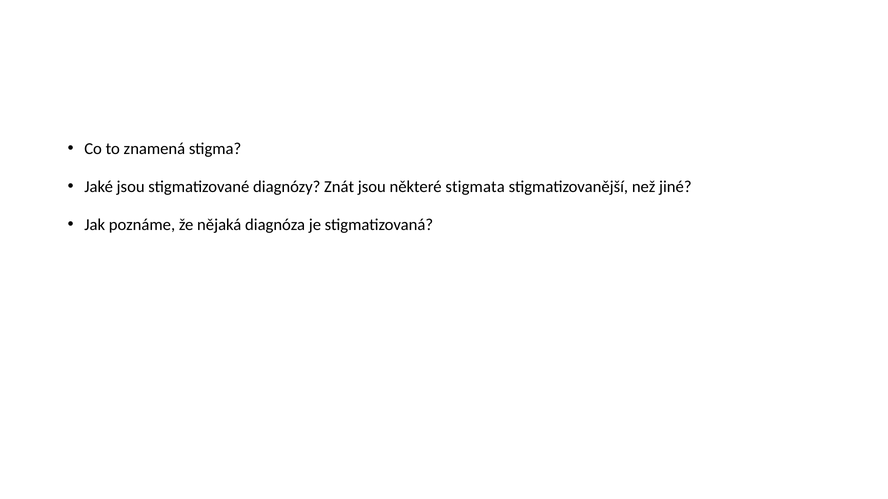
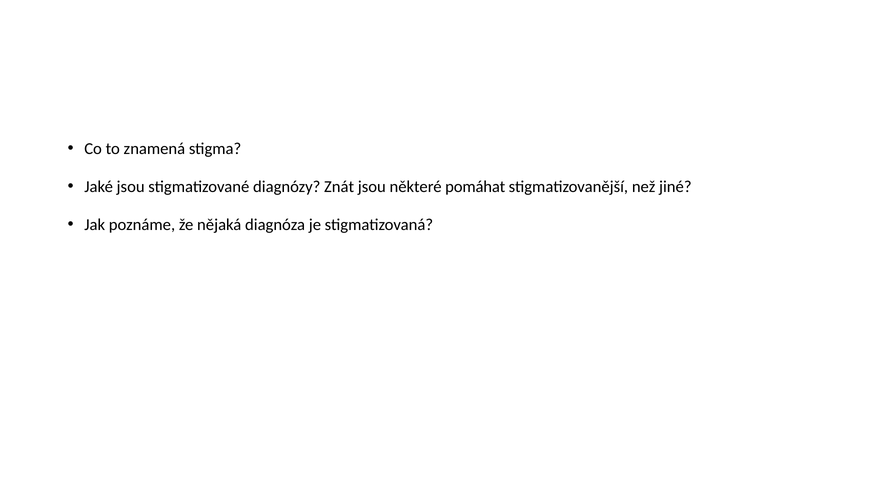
stigmata: stigmata -> pomáhat
